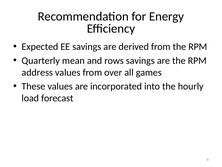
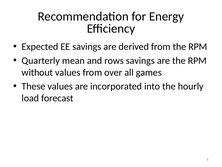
address: address -> without
